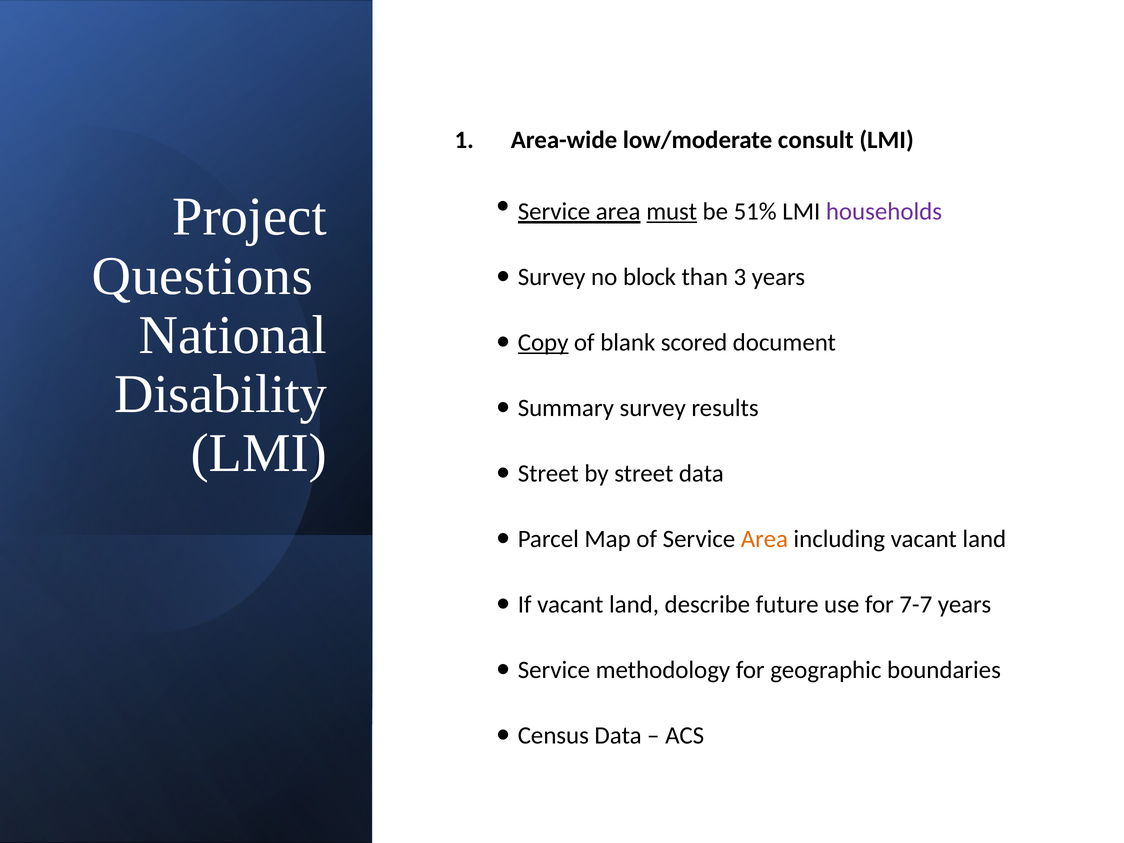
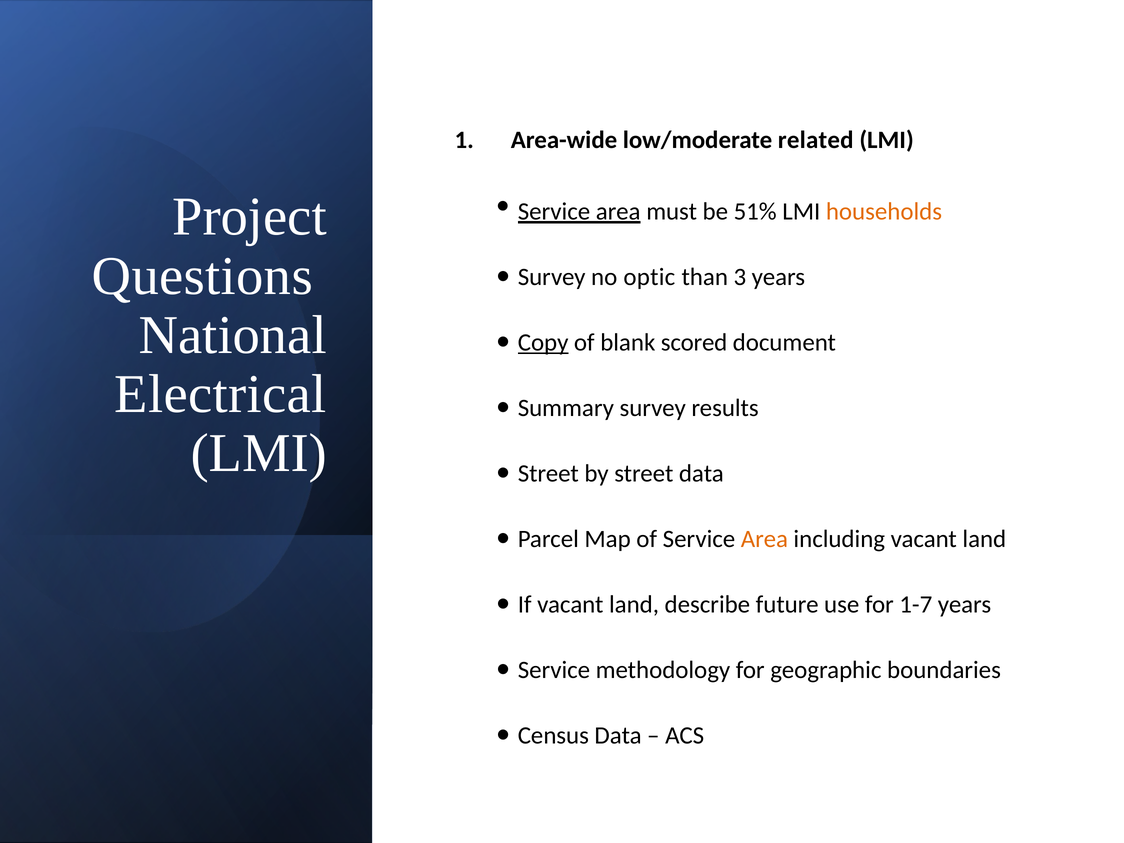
consult: consult -> related
must underline: present -> none
households colour: purple -> orange
block: block -> optic
Disability: Disability -> Electrical
7-7: 7-7 -> 1-7
